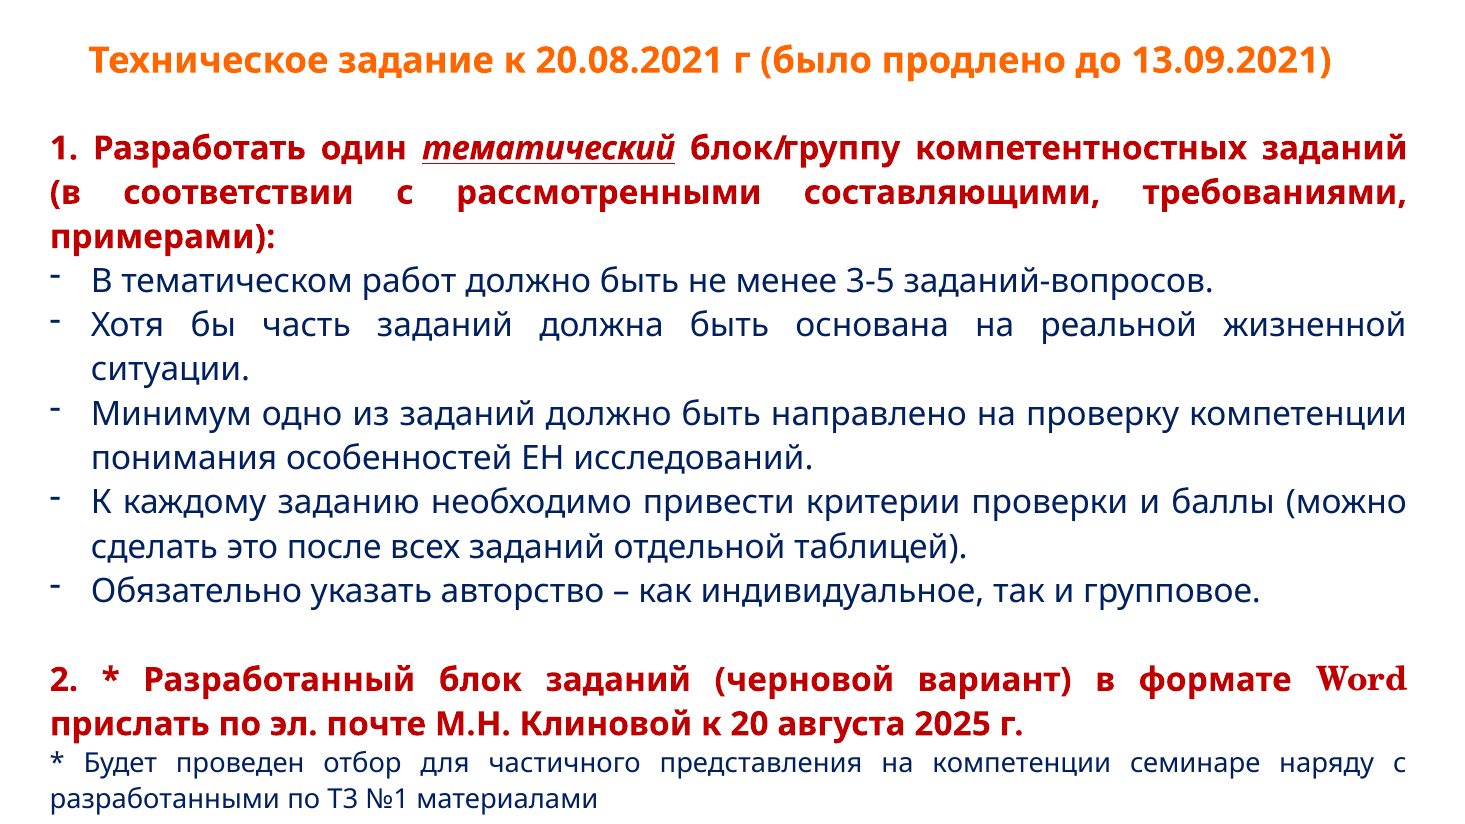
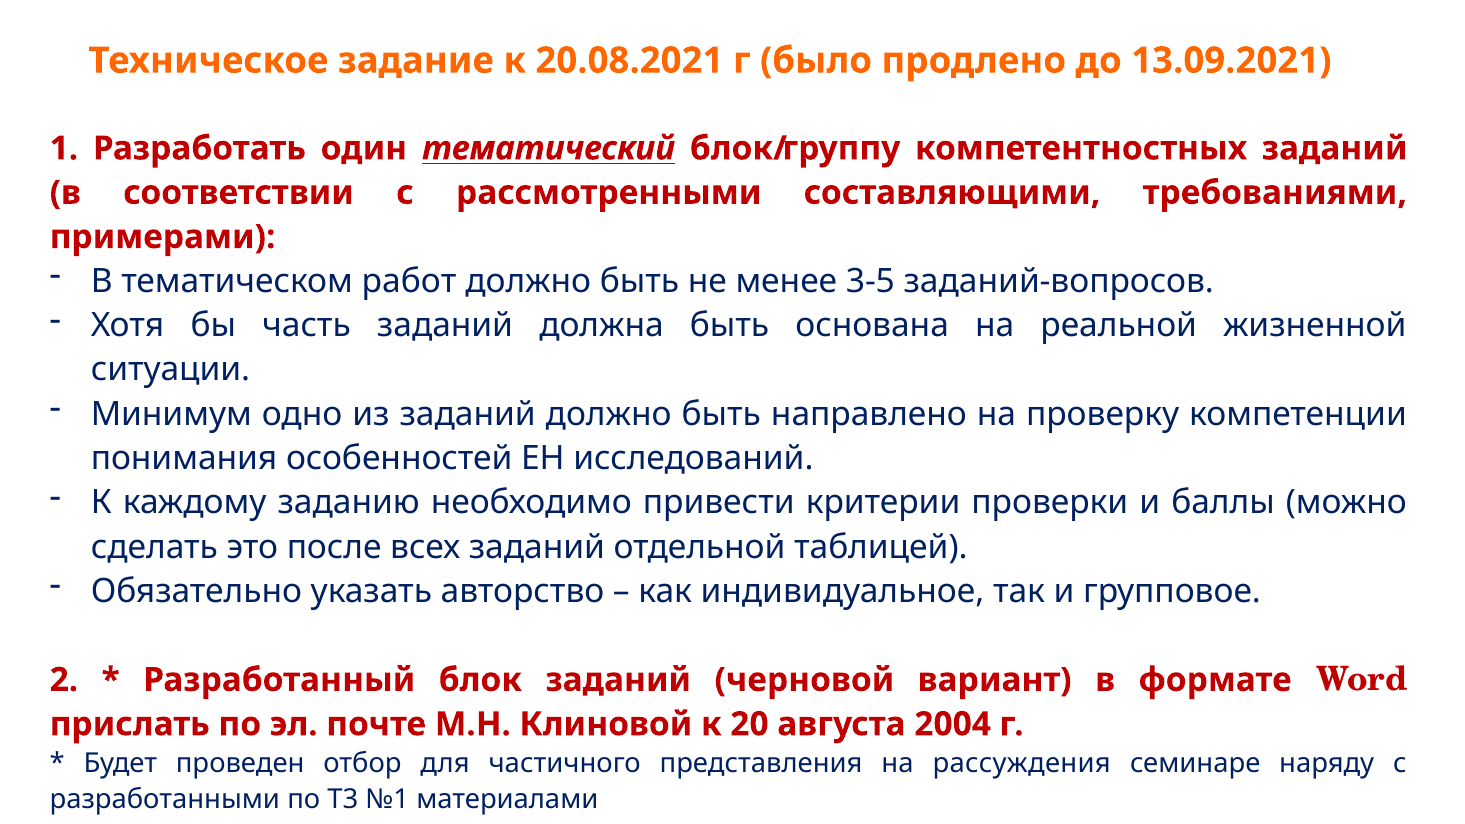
2025: 2025 -> 2004
на компетенции: компетенции -> рассуждения
